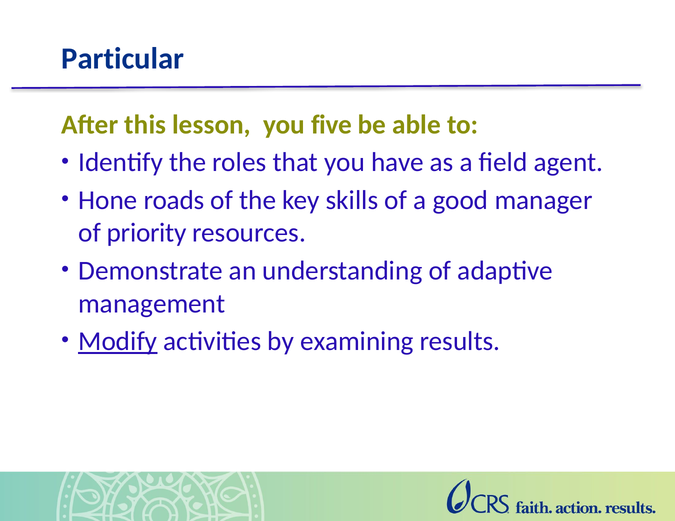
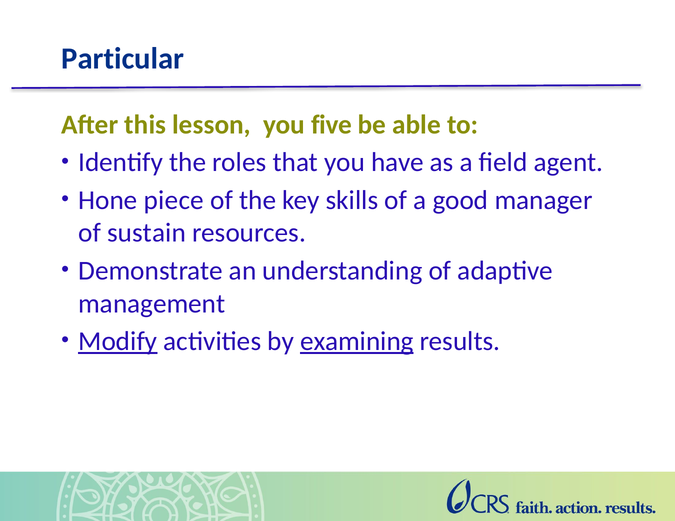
roads: roads -> piece
priority: priority -> sustain
examining underline: none -> present
